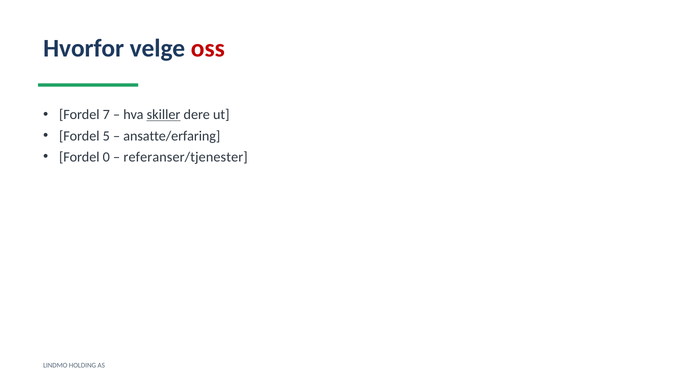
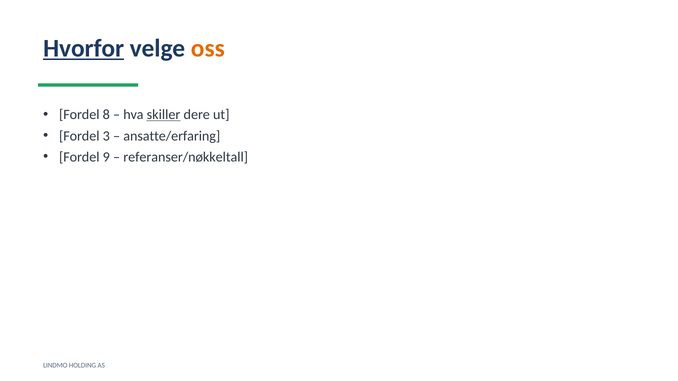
Hvorfor underline: none -> present
oss colour: red -> orange
7: 7 -> 8
5: 5 -> 3
0: 0 -> 9
referanser/tjenester: referanser/tjenester -> referanser/nøkkeltall
